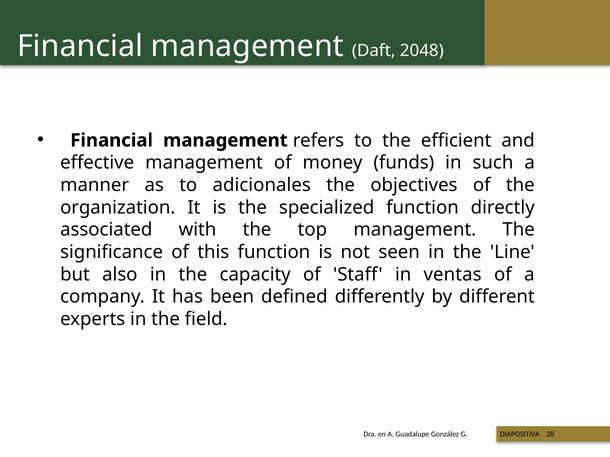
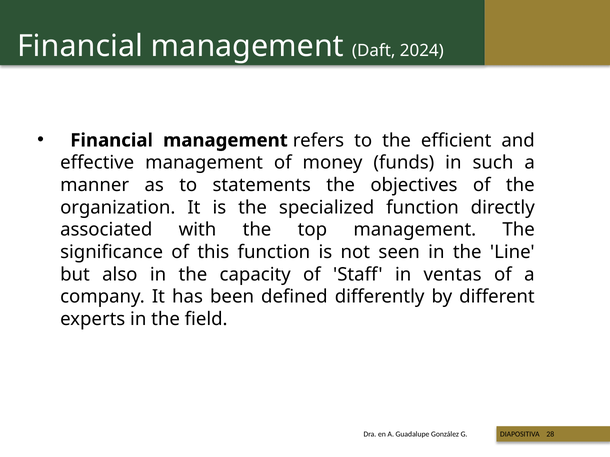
2048: 2048 -> 2024
adicionales: adicionales -> statements
